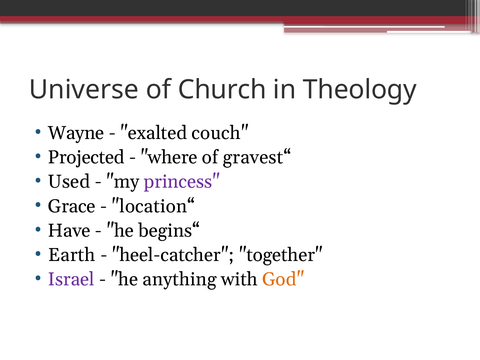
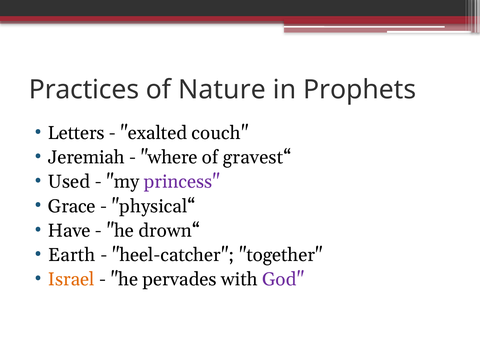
Universe: Universe -> Practices
Church: Church -> Nature
Theology: Theology -> Prophets
Wayne: Wayne -> Letters
Projected: Projected -> Jeremiah
location“: location“ -> physical“
begins“: begins“ -> drown“
Israel colour: purple -> orange
anything: anything -> pervades
God colour: orange -> purple
